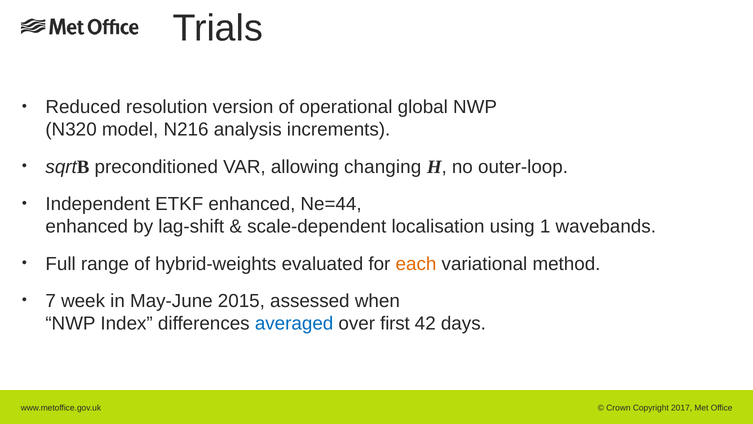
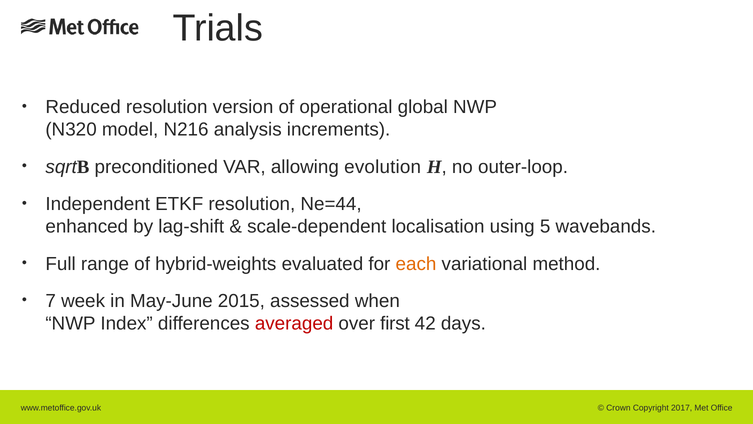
changing: changing -> evolution
ETKF enhanced: enhanced -> resolution
1: 1 -> 5
averaged colour: blue -> red
